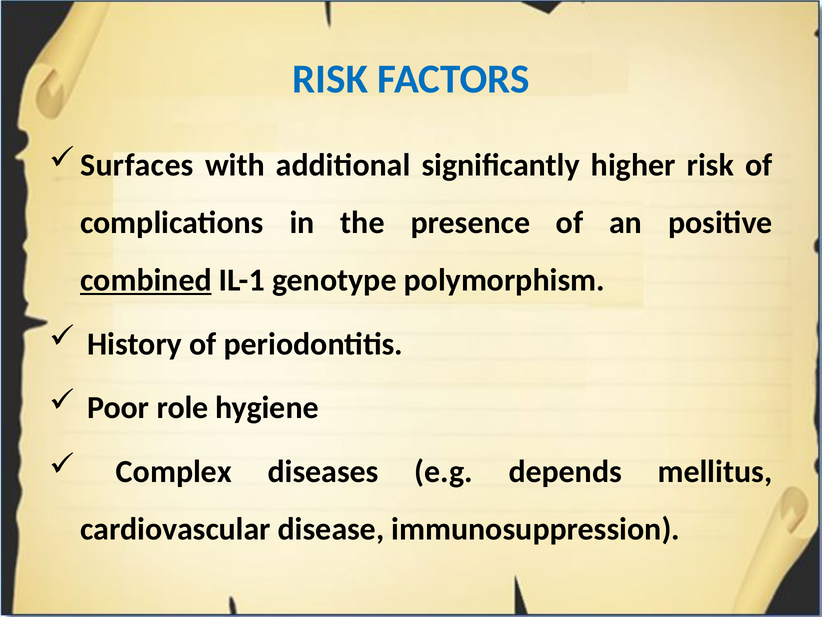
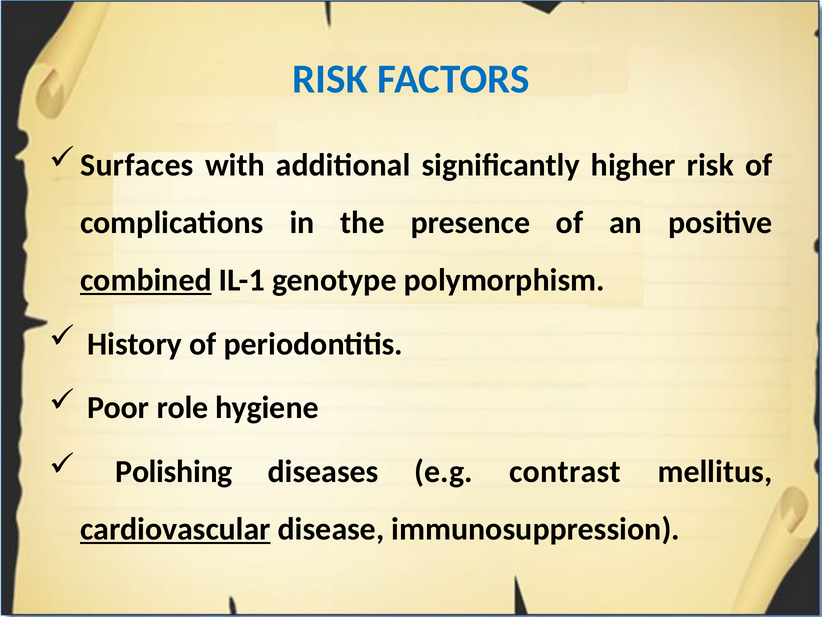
Complex: Complex -> Polishing
depends: depends -> contrast
cardiovascular underline: none -> present
